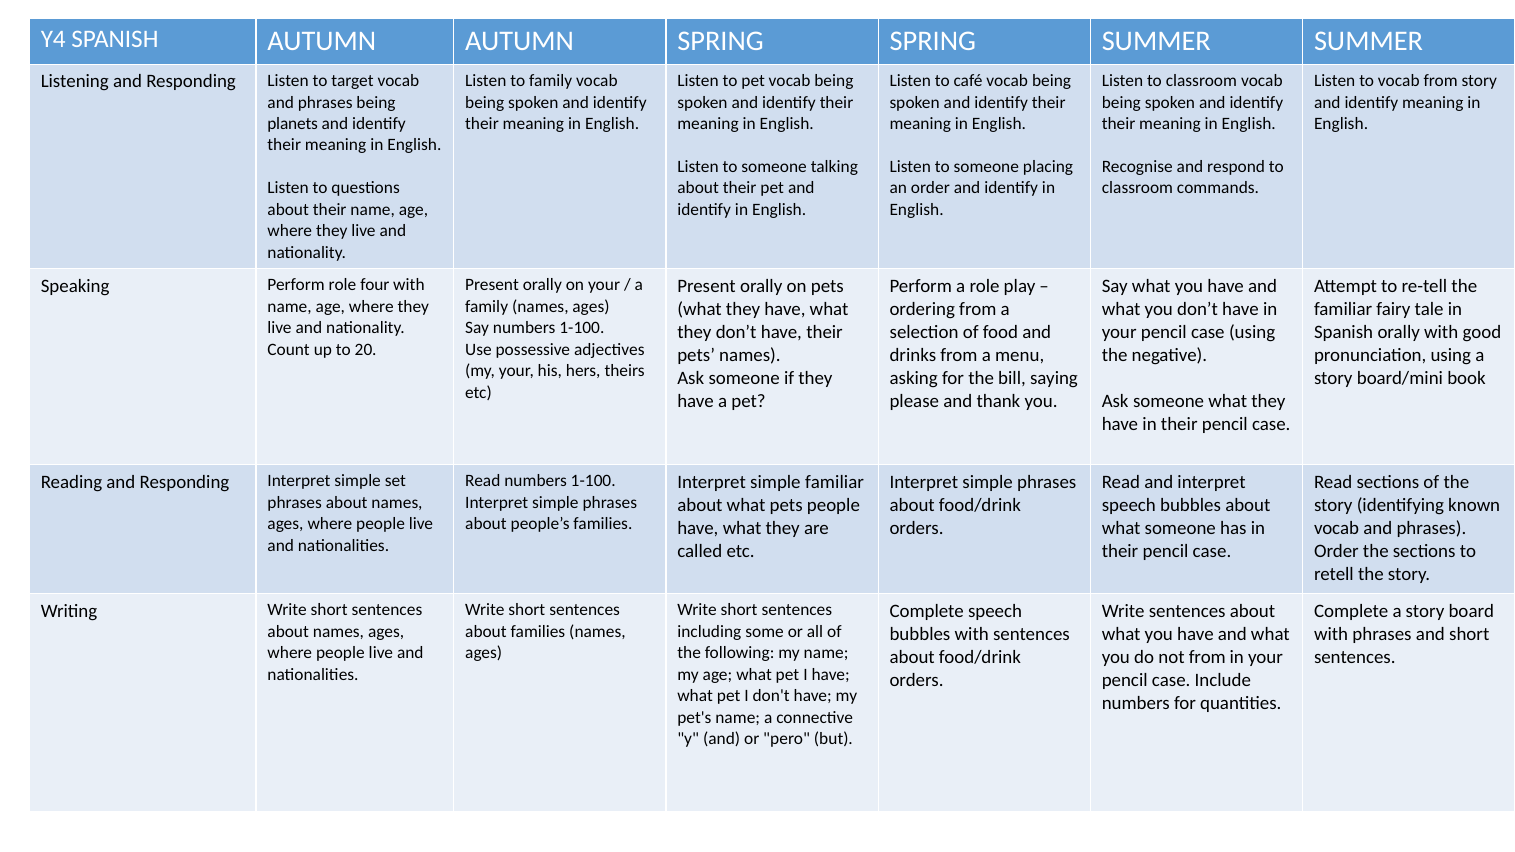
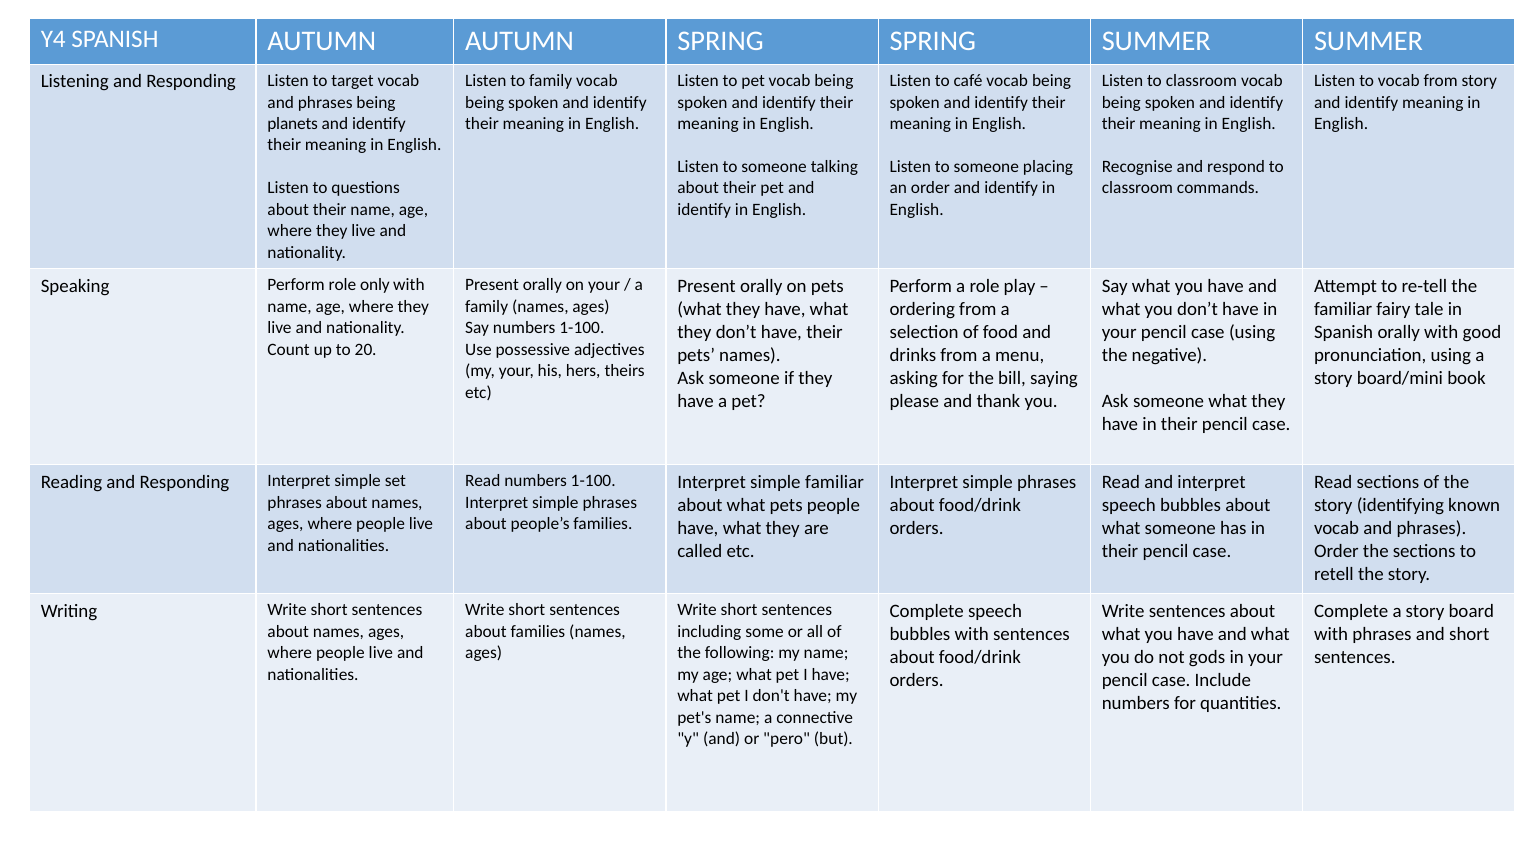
four: four -> only
not from: from -> gods
